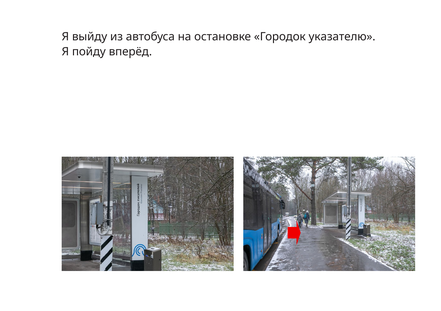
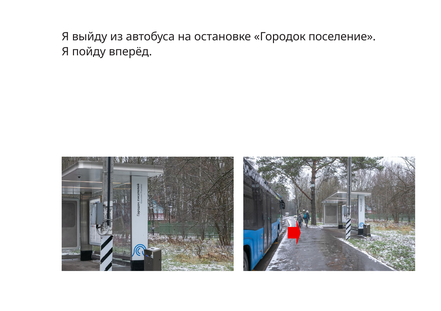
указателю: указателю -> поселение
